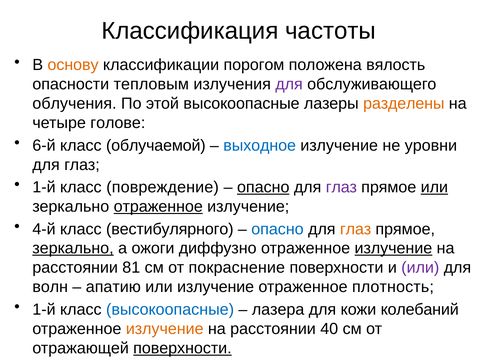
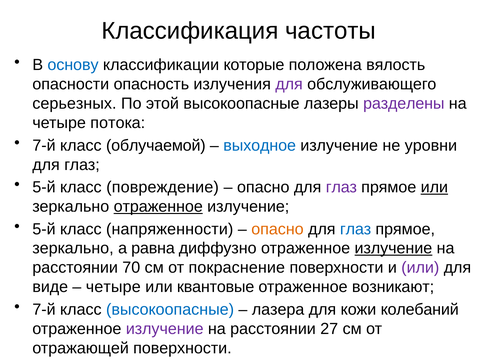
основу colour: orange -> blue
порогом: порогом -> которые
тепловым: тепловым -> опасность
облучения: облучения -> серьезных
разделены colour: orange -> purple
голове: голове -> потока
6-й at (44, 145): 6-й -> 7-й
1-й at (44, 187): 1-й -> 5-й
опасно at (263, 187) underline: present -> none
4-й at (44, 229): 4-й -> 5-й
вестибулярного: вестибулярного -> напряженности
опасно at (277, 229) colour: blue -> orange
глаз at (356, 229) colour: orange -> blue
зеркально at (73, 248) underline: present -> none
ожоги: ожоги -> равна
81: 81 -> 70
волн: волн -> виде
апатию at (113, 287): апатию -> четыре
или излучение: излучение -> квантовые
плотность: плотность -> возникают
1-й at (44, 309): 1-й -> 7-й
излучение at (165, 328) colour: orange -> purple
40: 40 -> 27
поверхности at (182, 348) underline: present -> none
